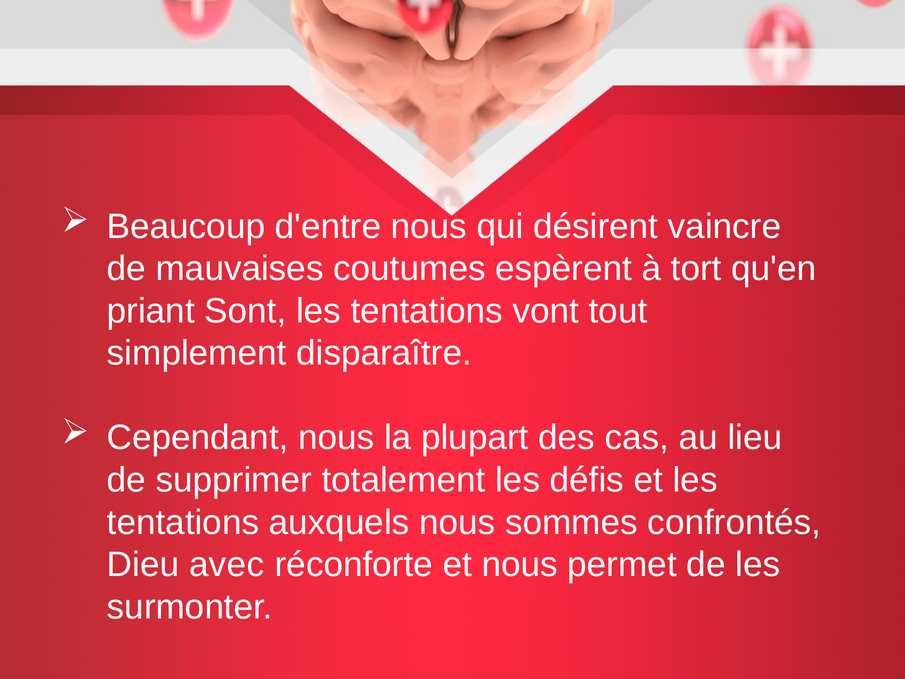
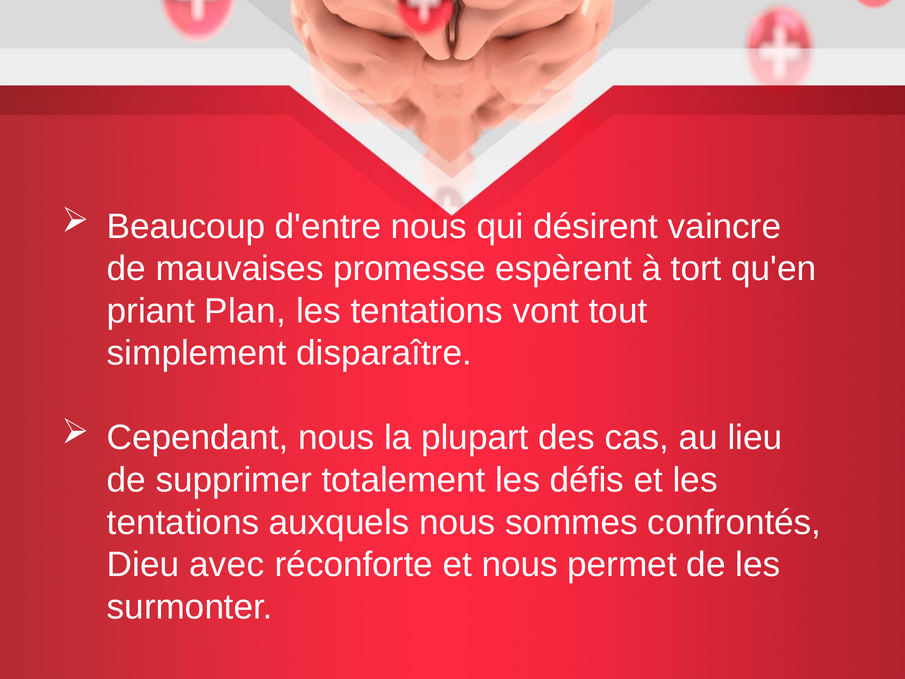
coutumes: coutumes -> promesse
Sont: Sont -> Plan
